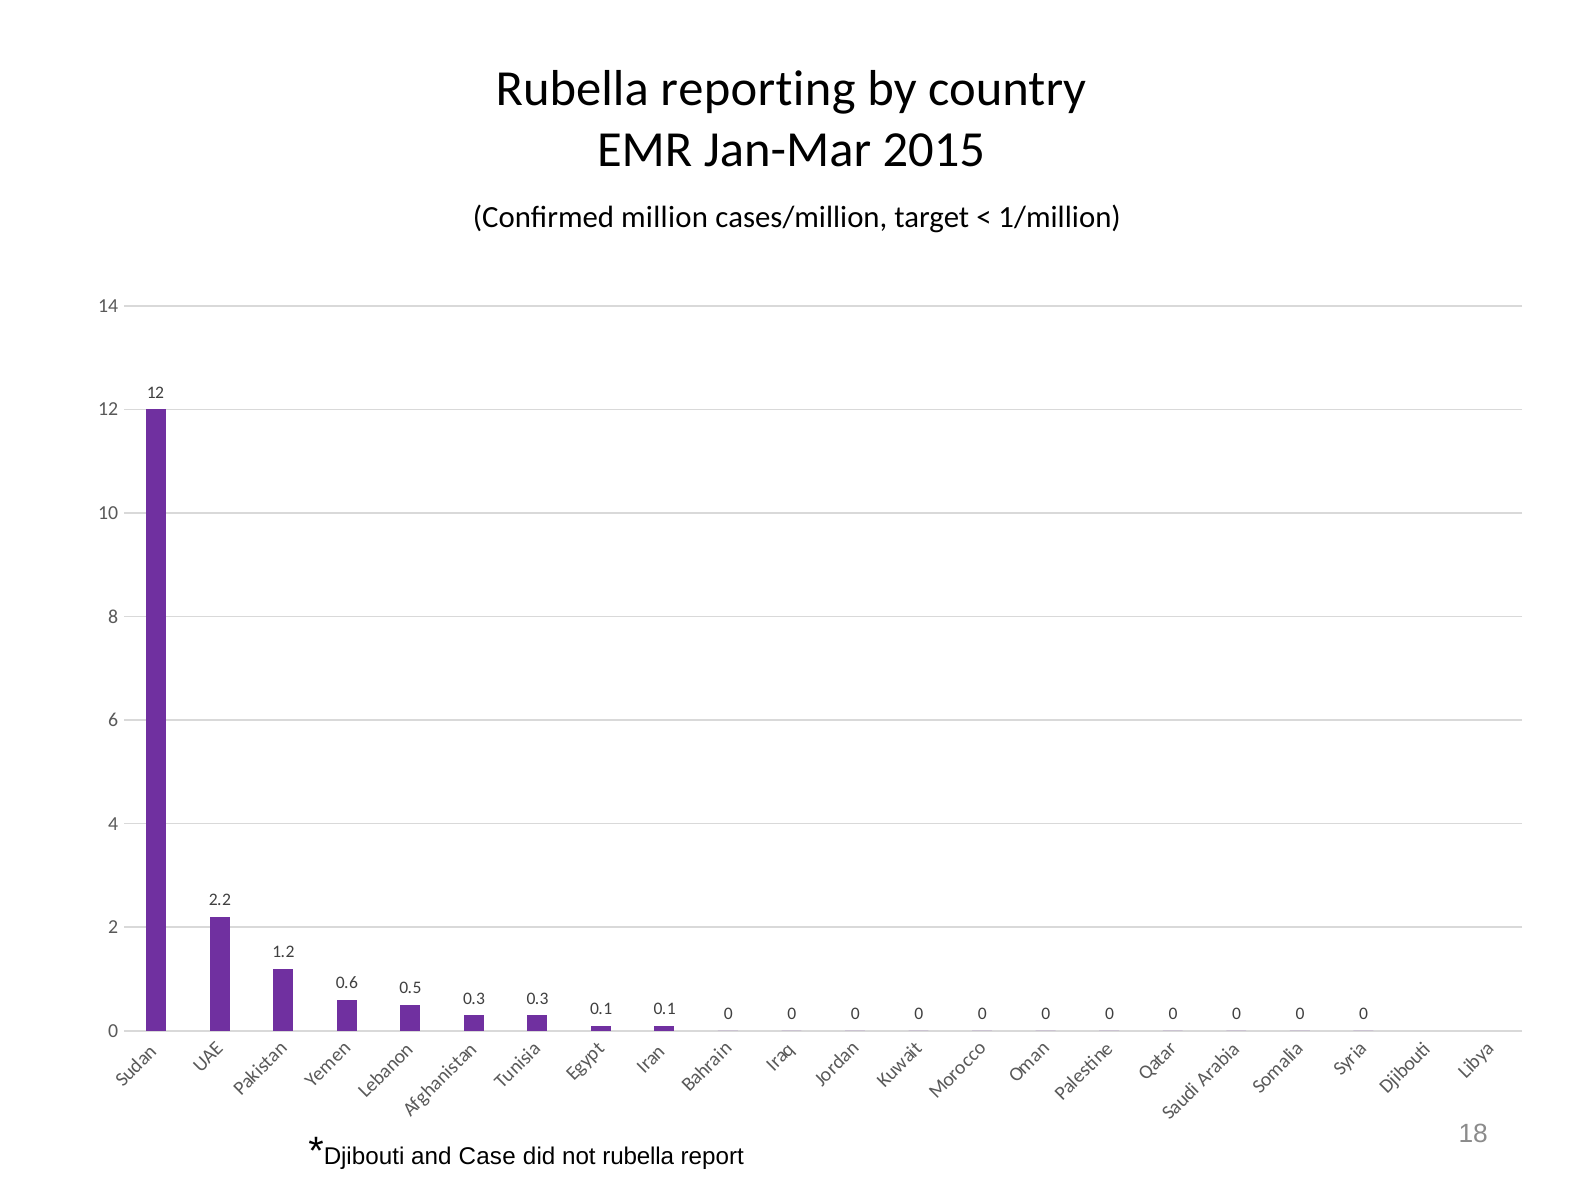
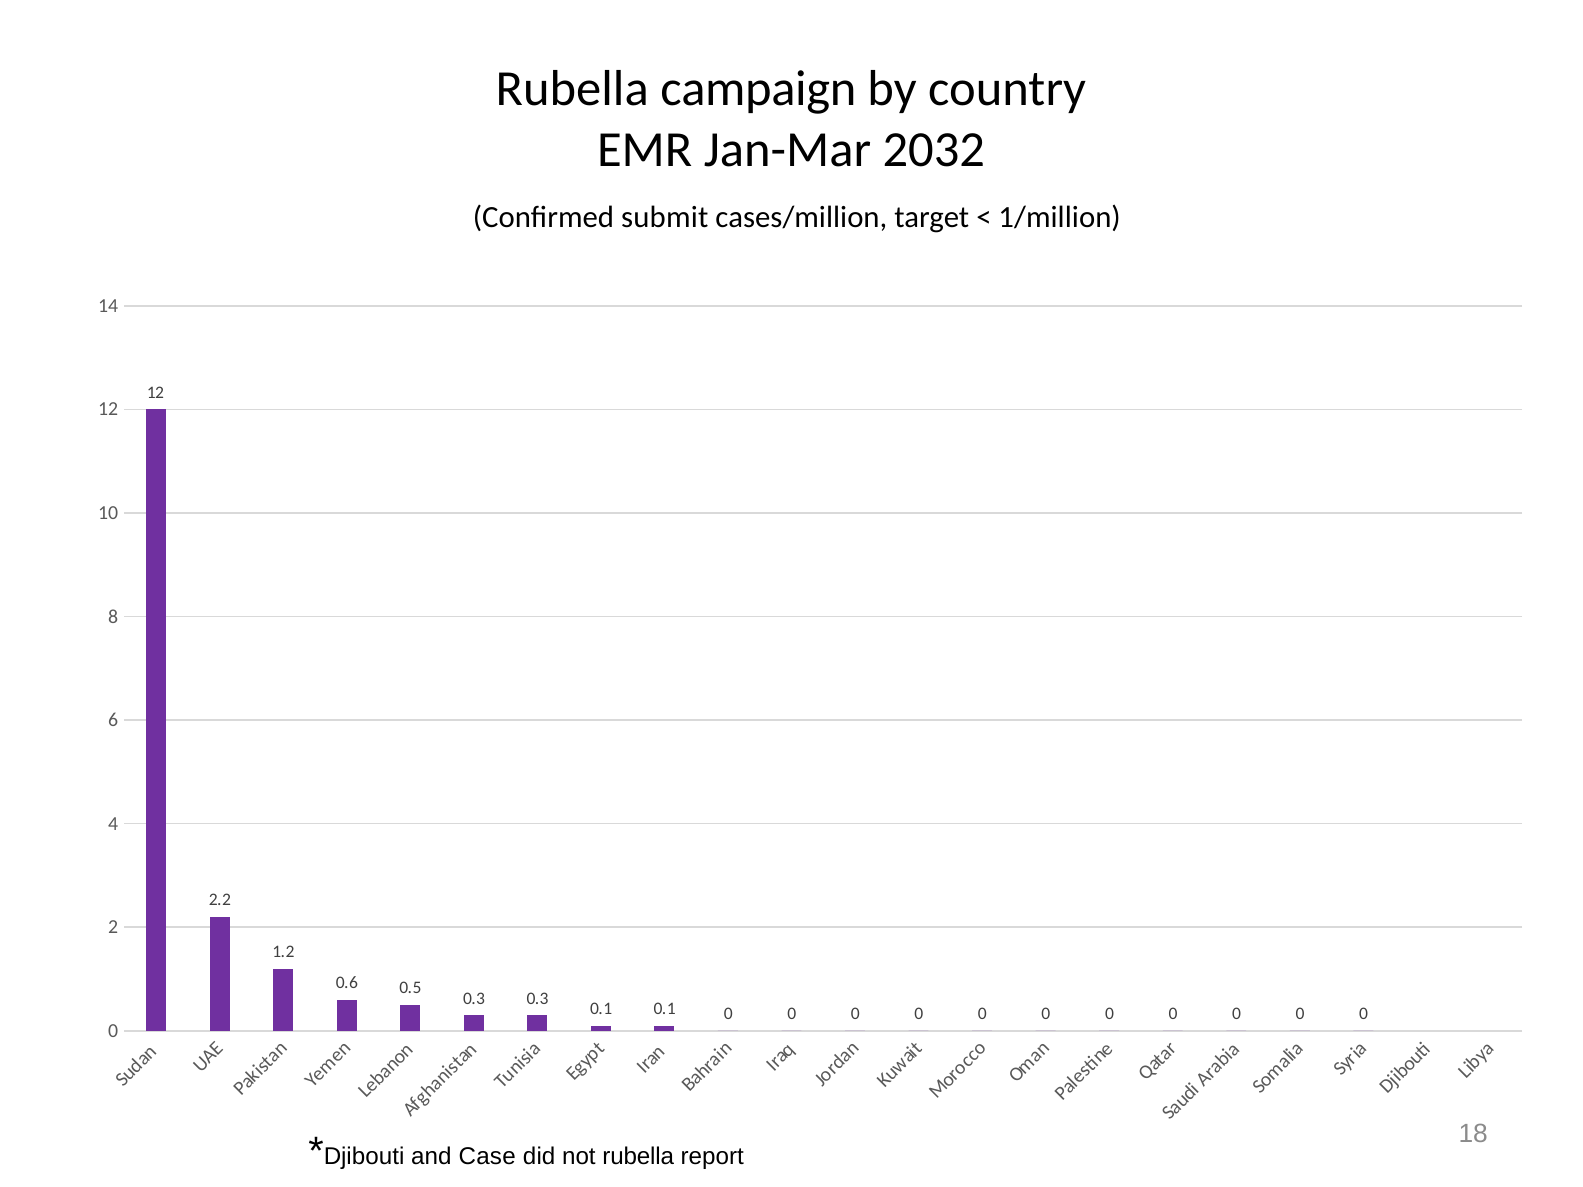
reporting: reporting -> campaign
2015: 2015 -> 2032
million: million -> submit
